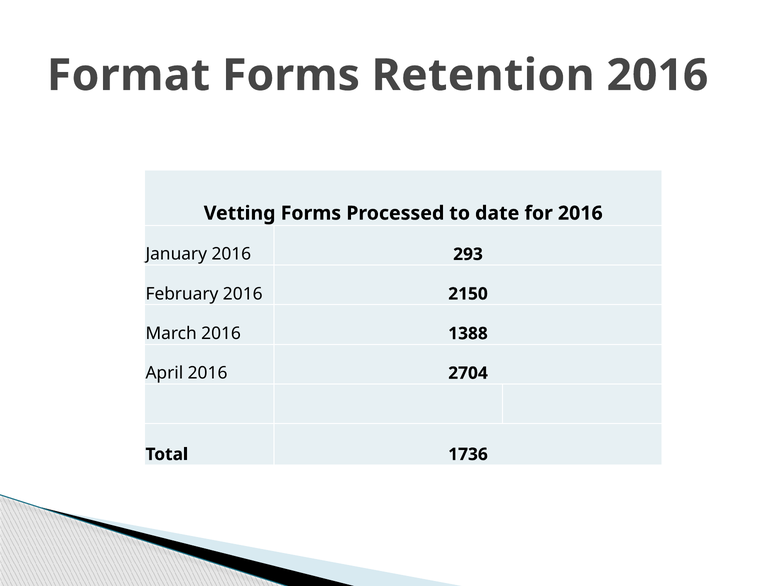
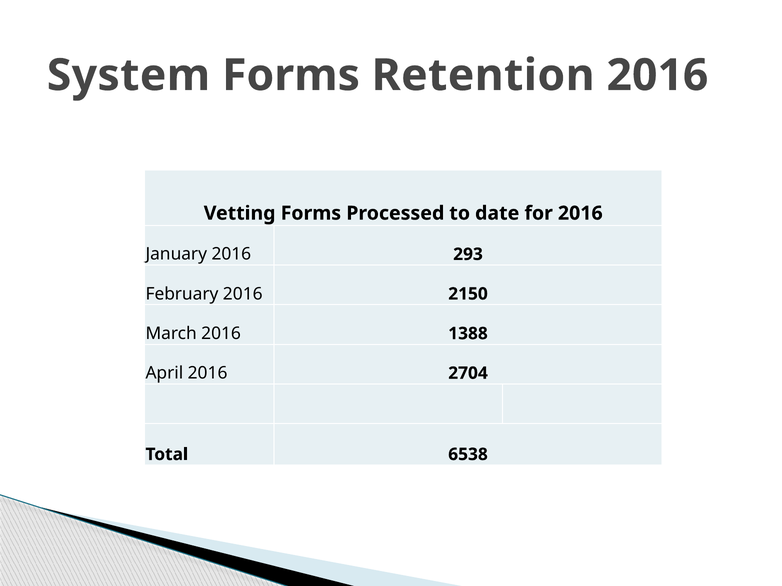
Format: Format -> System
1736: 1736 -> 6538
